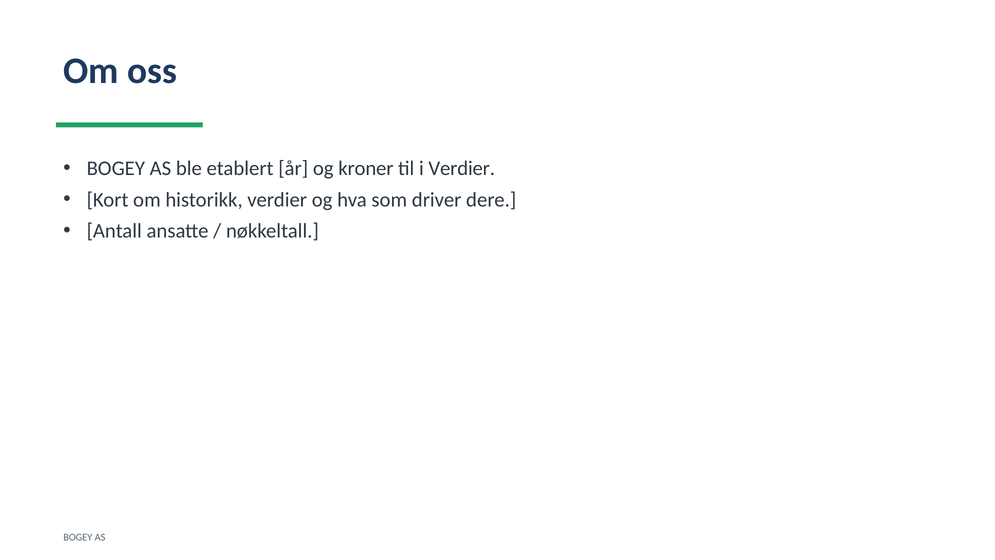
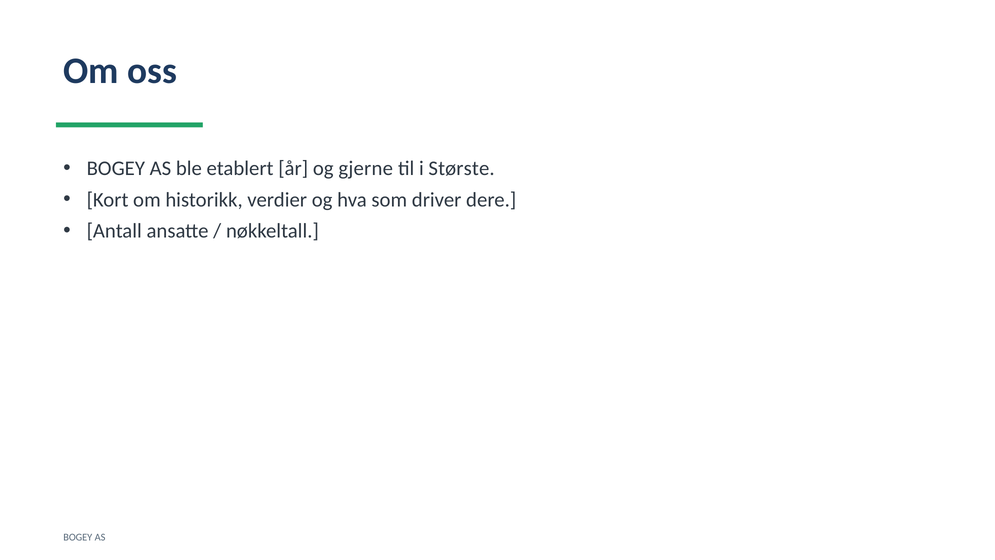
kroner: kroner -> gjerne
i Verdier: Verdier -> Største
